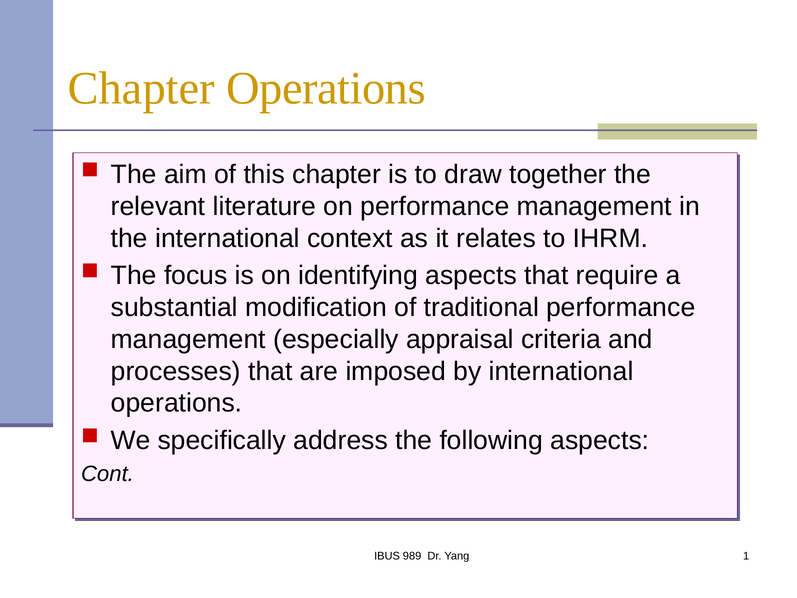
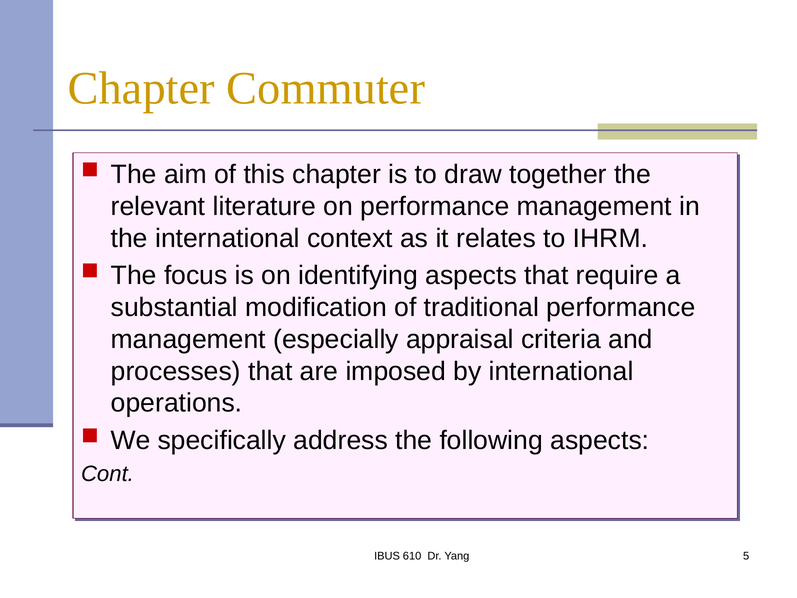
Chapter Operations: Operations -> Commuter
989: 989 -> 610
1: 1 -> 5
